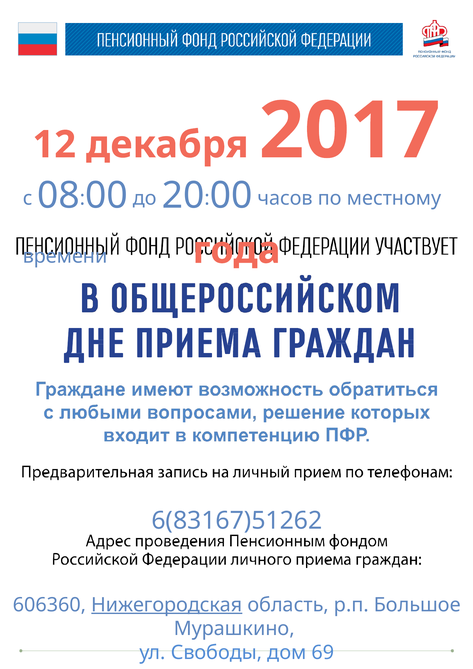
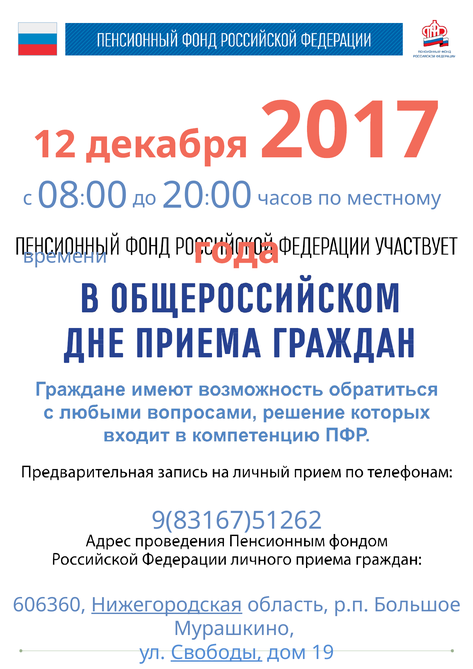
6(83167)51262: 6(83167)51262 -> 9(83167)51262
Свободы underline: none -> present
69: 69 -> 19
